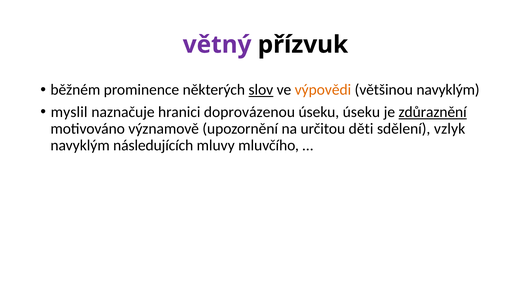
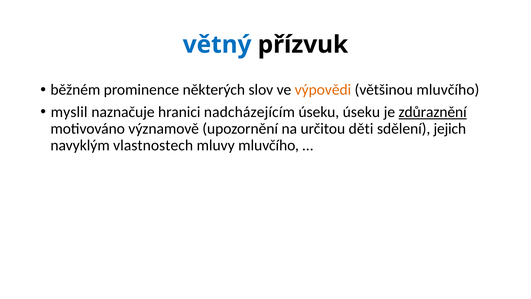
větný colour: purple -> blue
slov underline: present -> none
většinou navyklým: navyklým -> mluvčího
doprovázenou: doprovázenou -> nadcházejícím
vzlyk: vzlyk -> jejich
následujících: následujících -> vlastnostech
